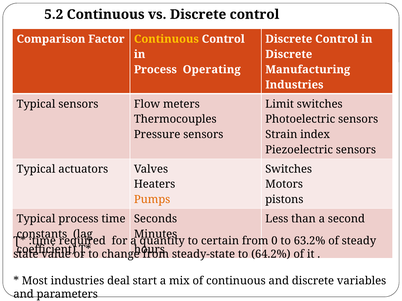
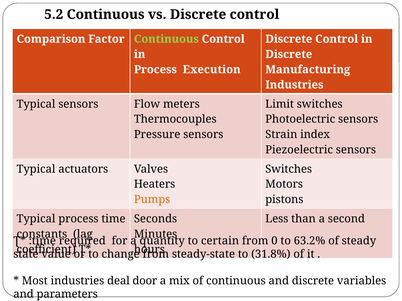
Continuous at (166, 39) colour: yellow -> light green
Operating: Operating -> Execution
64.2%: 64.2% -> 31.8%
start: start -> door
